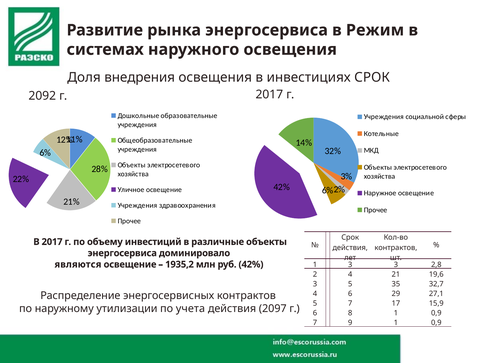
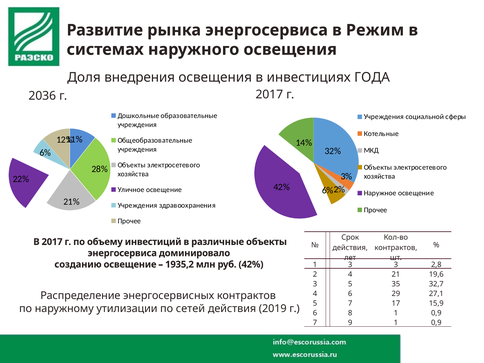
инвестициях СРОК: СРОК -> ГОДА
2092: 2092 -> 2036
являются: являются -> созданию
учета: учета -> сетей
2097: 2097 -> 2019
